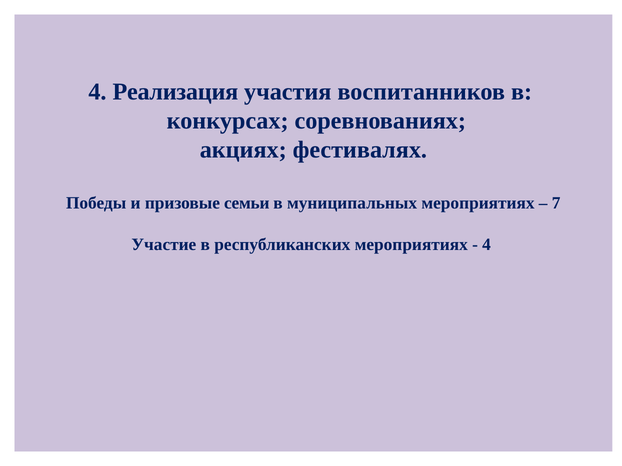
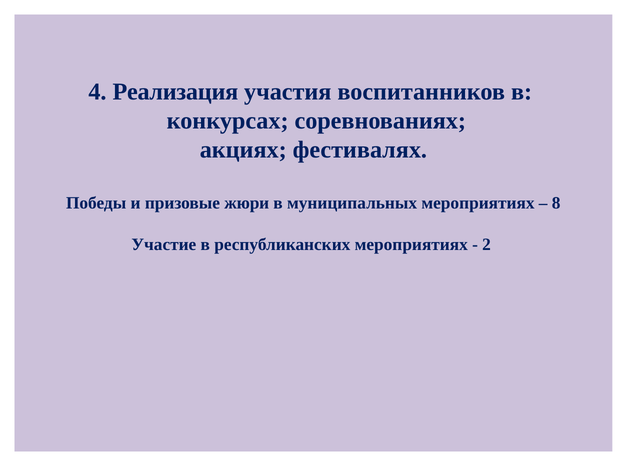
семьи: семьи -> жюри
7: 7 -> 8
4 at (487, 245): 4 -> 2
